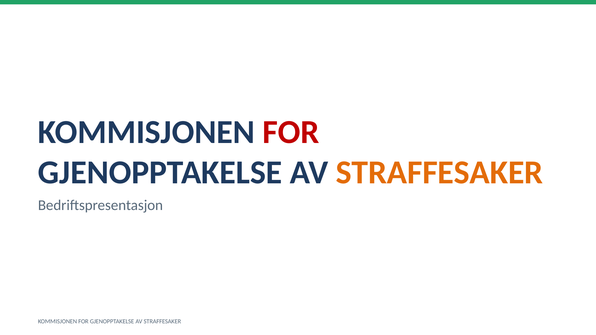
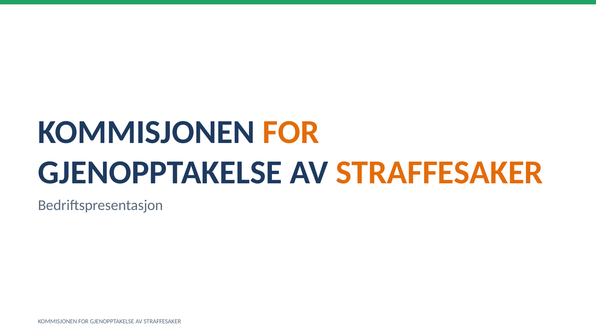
FOR at (291, 132) colour: red -> orange
